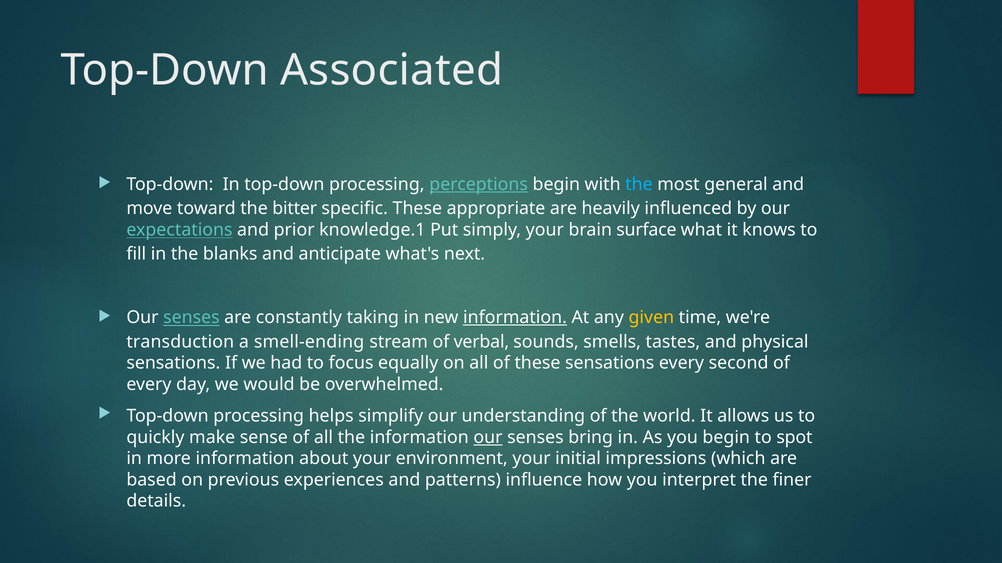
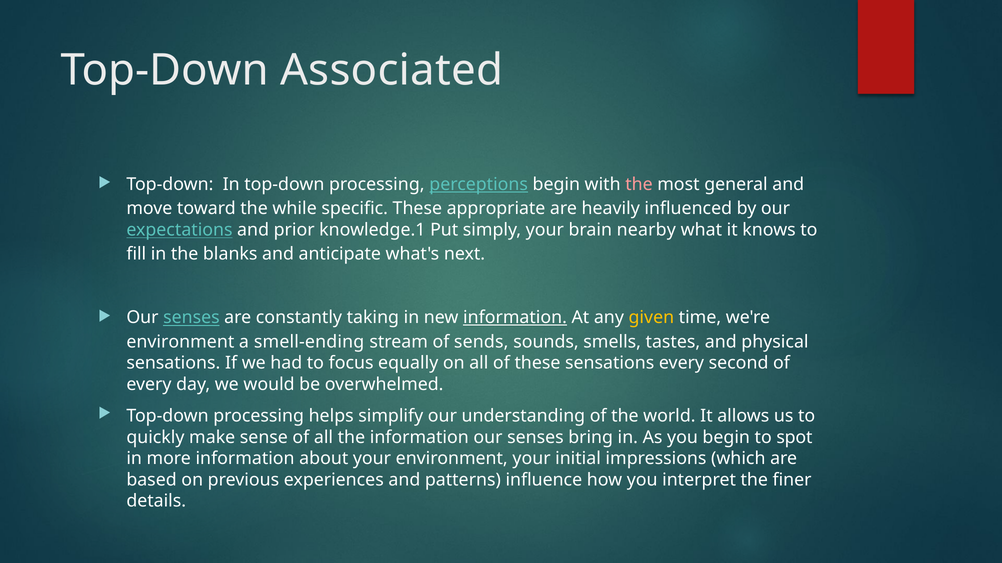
the at (639, 184) colour: light blue -> pink
bitter: bitter -> while
surface: surface -> nearby
transduction at (180, 342): transduction -> environment
verbal: verbal -> sends
our at (488, 438) underline: present -> none
